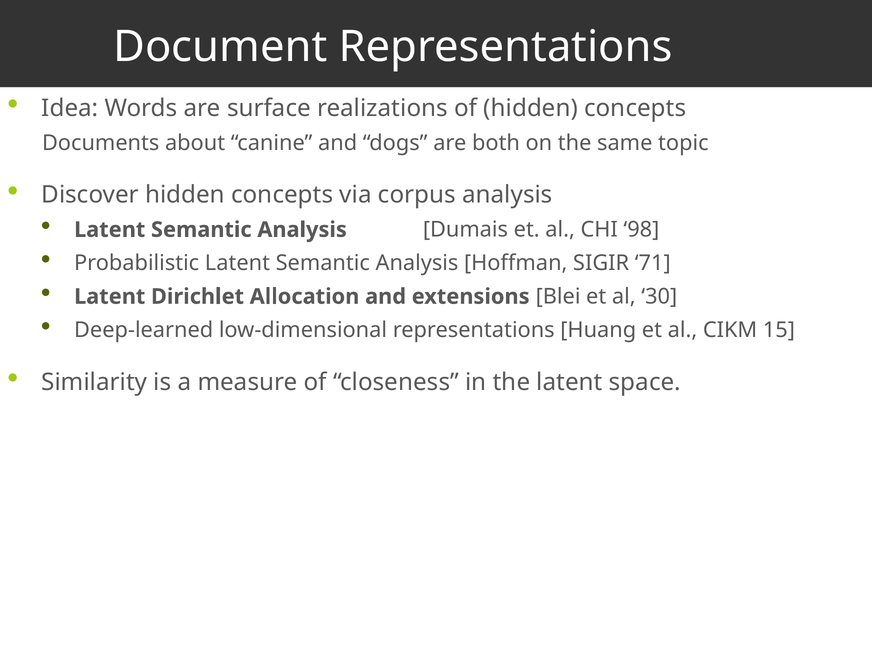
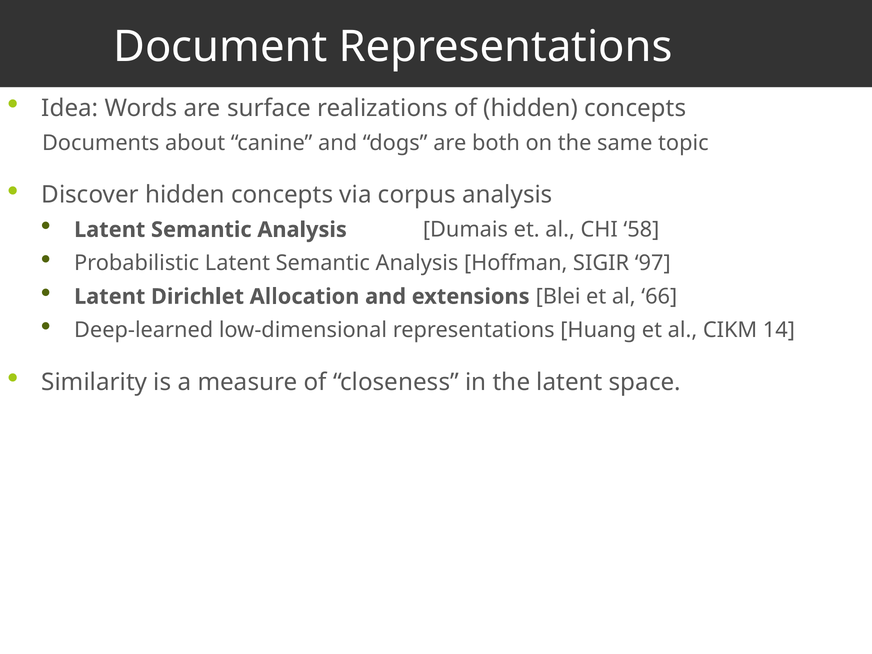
98: 98 -> 58
71: 71 -> 97
30: 30 -> 66
15: 15 -> 14
